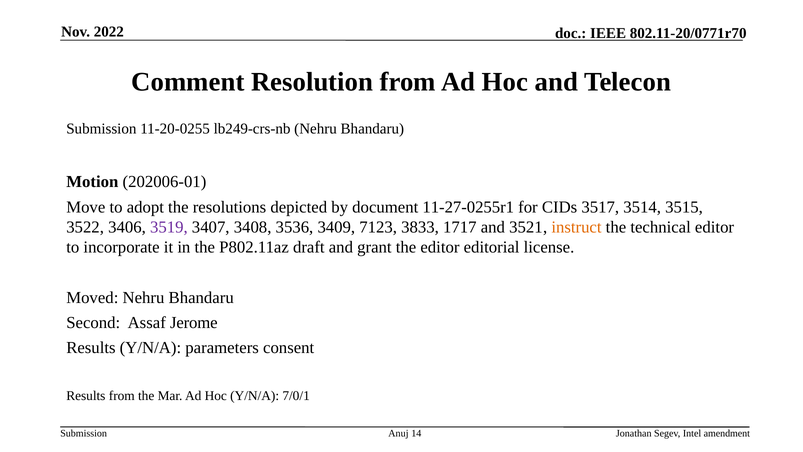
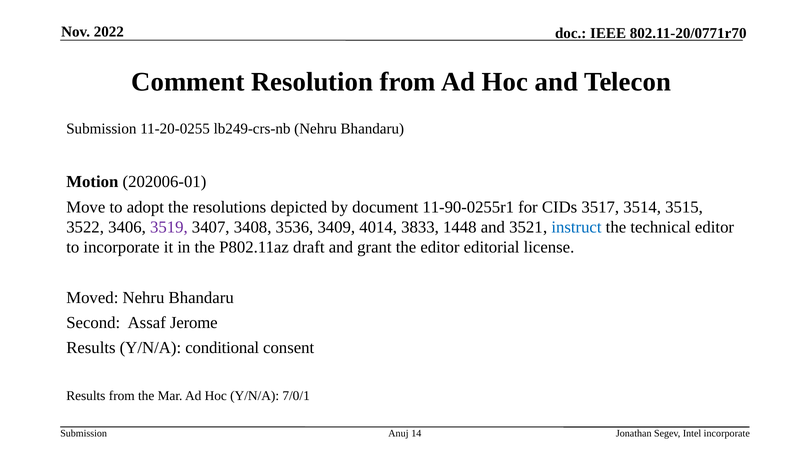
11-27-0255r1: 11-27-0255r1 -> 11-90-0255r1
7123: 7123 -> 4014
1717: 1717 -> 1448
instruct colour: orange -> blue
parameters: parameters -> conditional
Intel amendment: amendment -> incorporate
